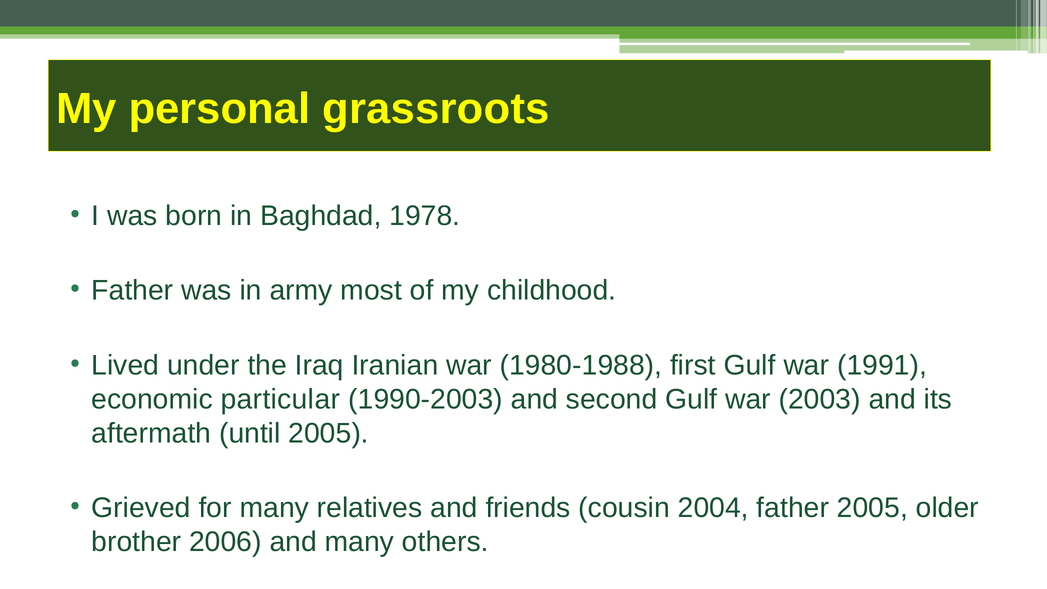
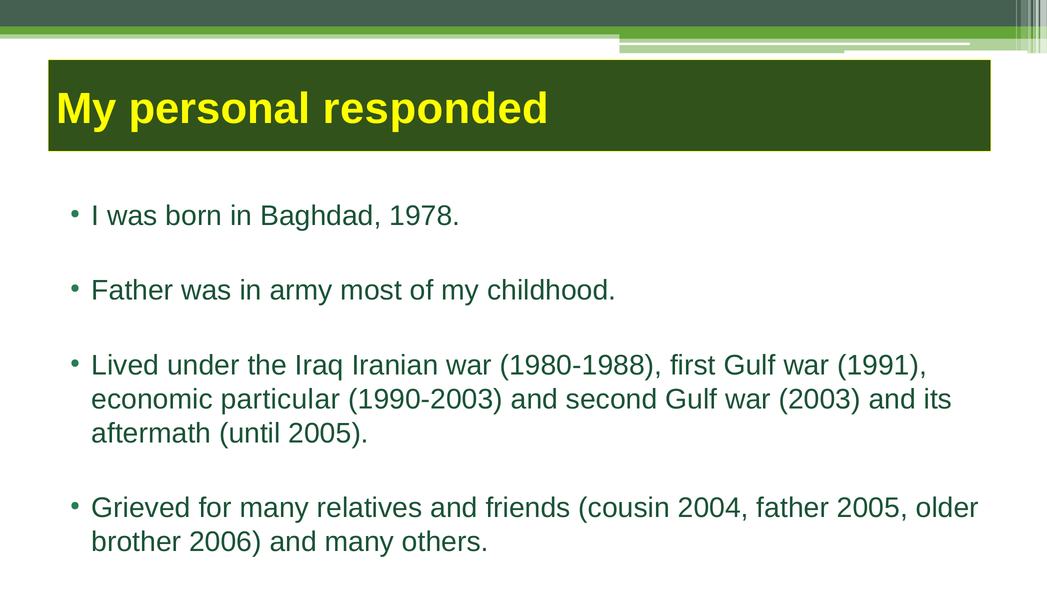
grassroots: grassroots -> responded
